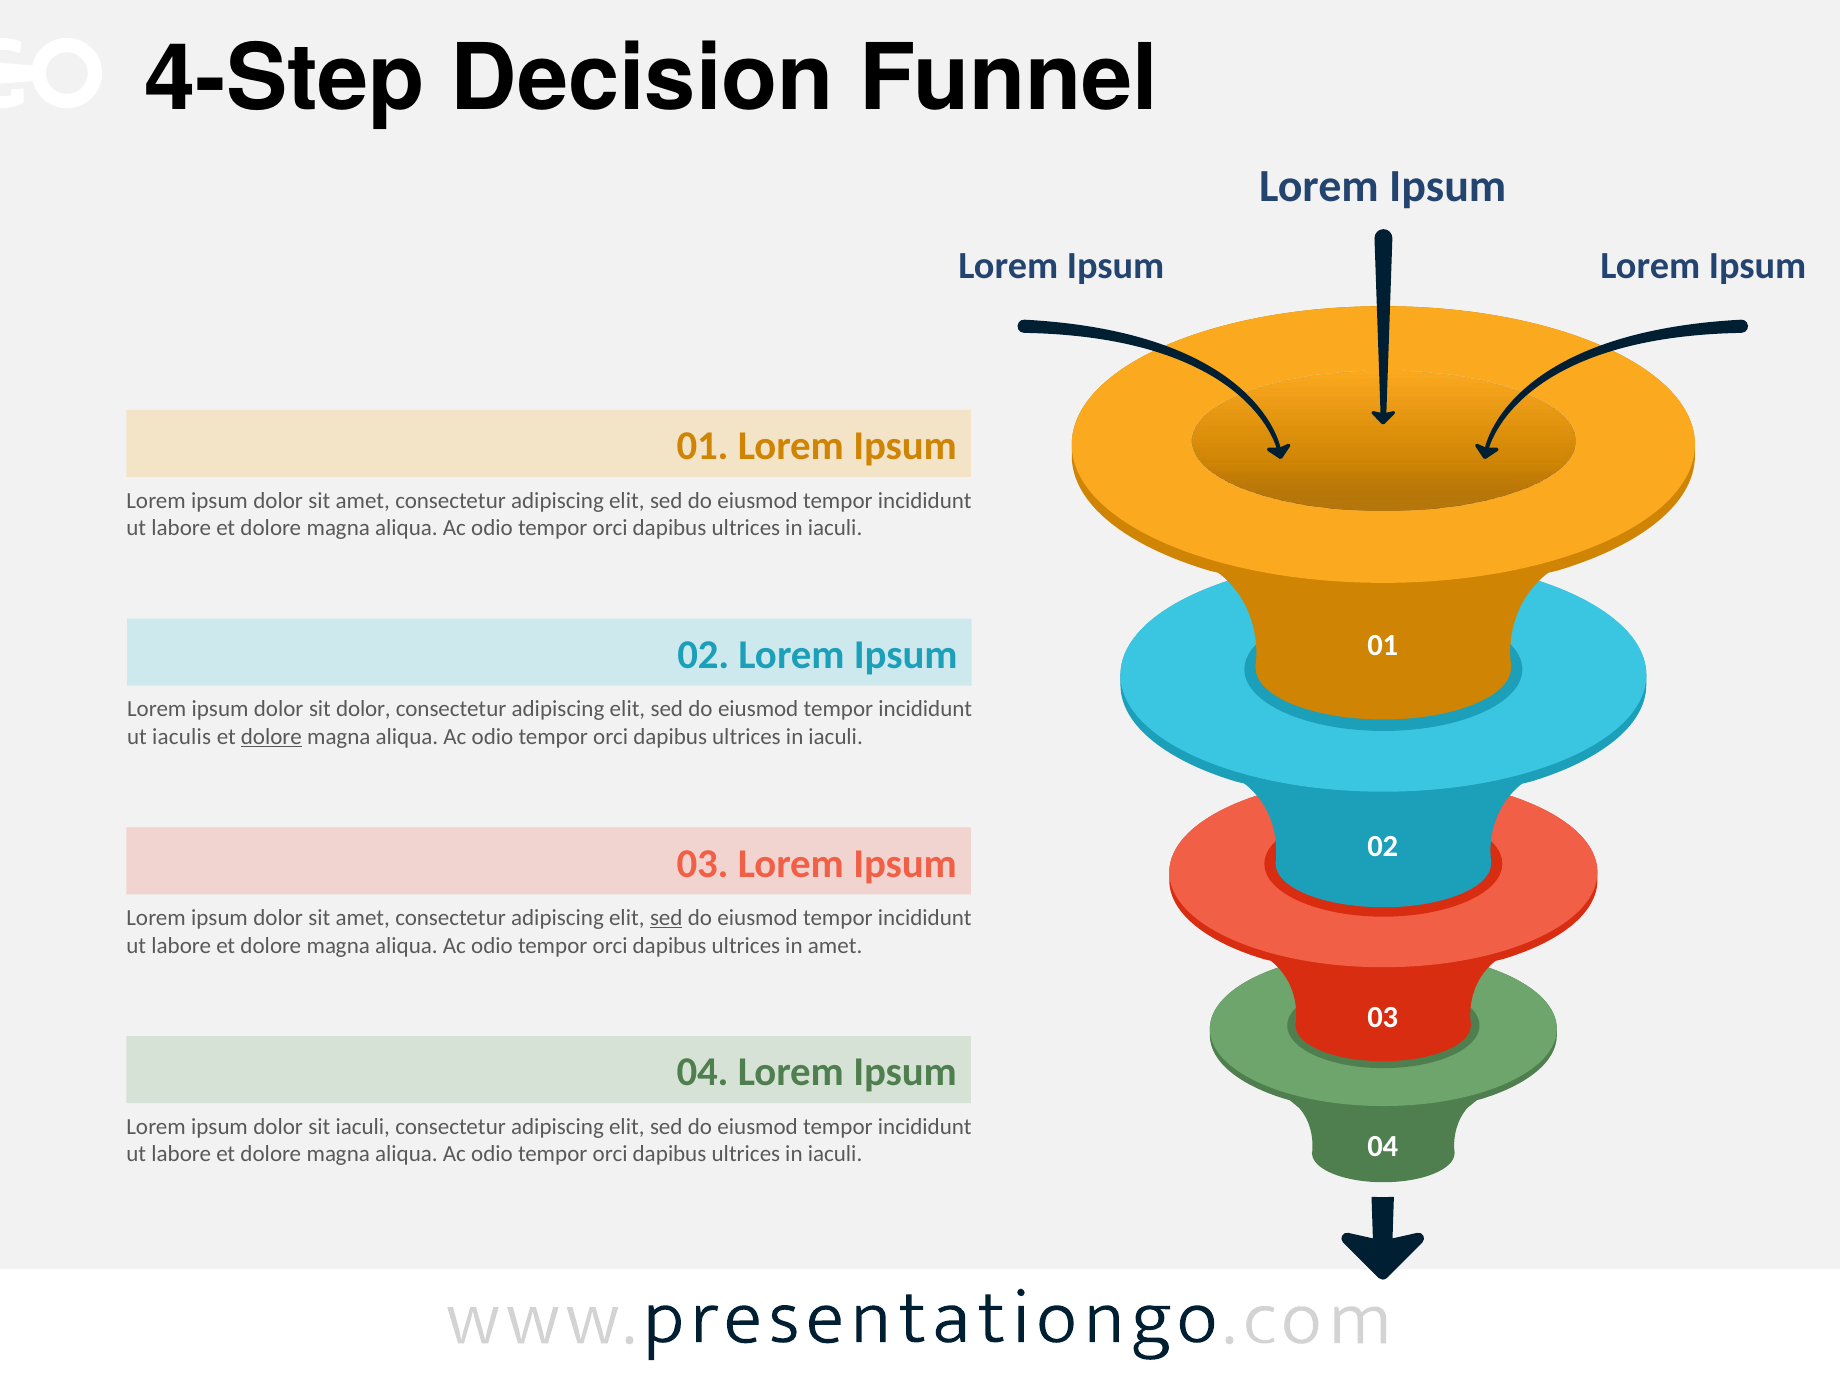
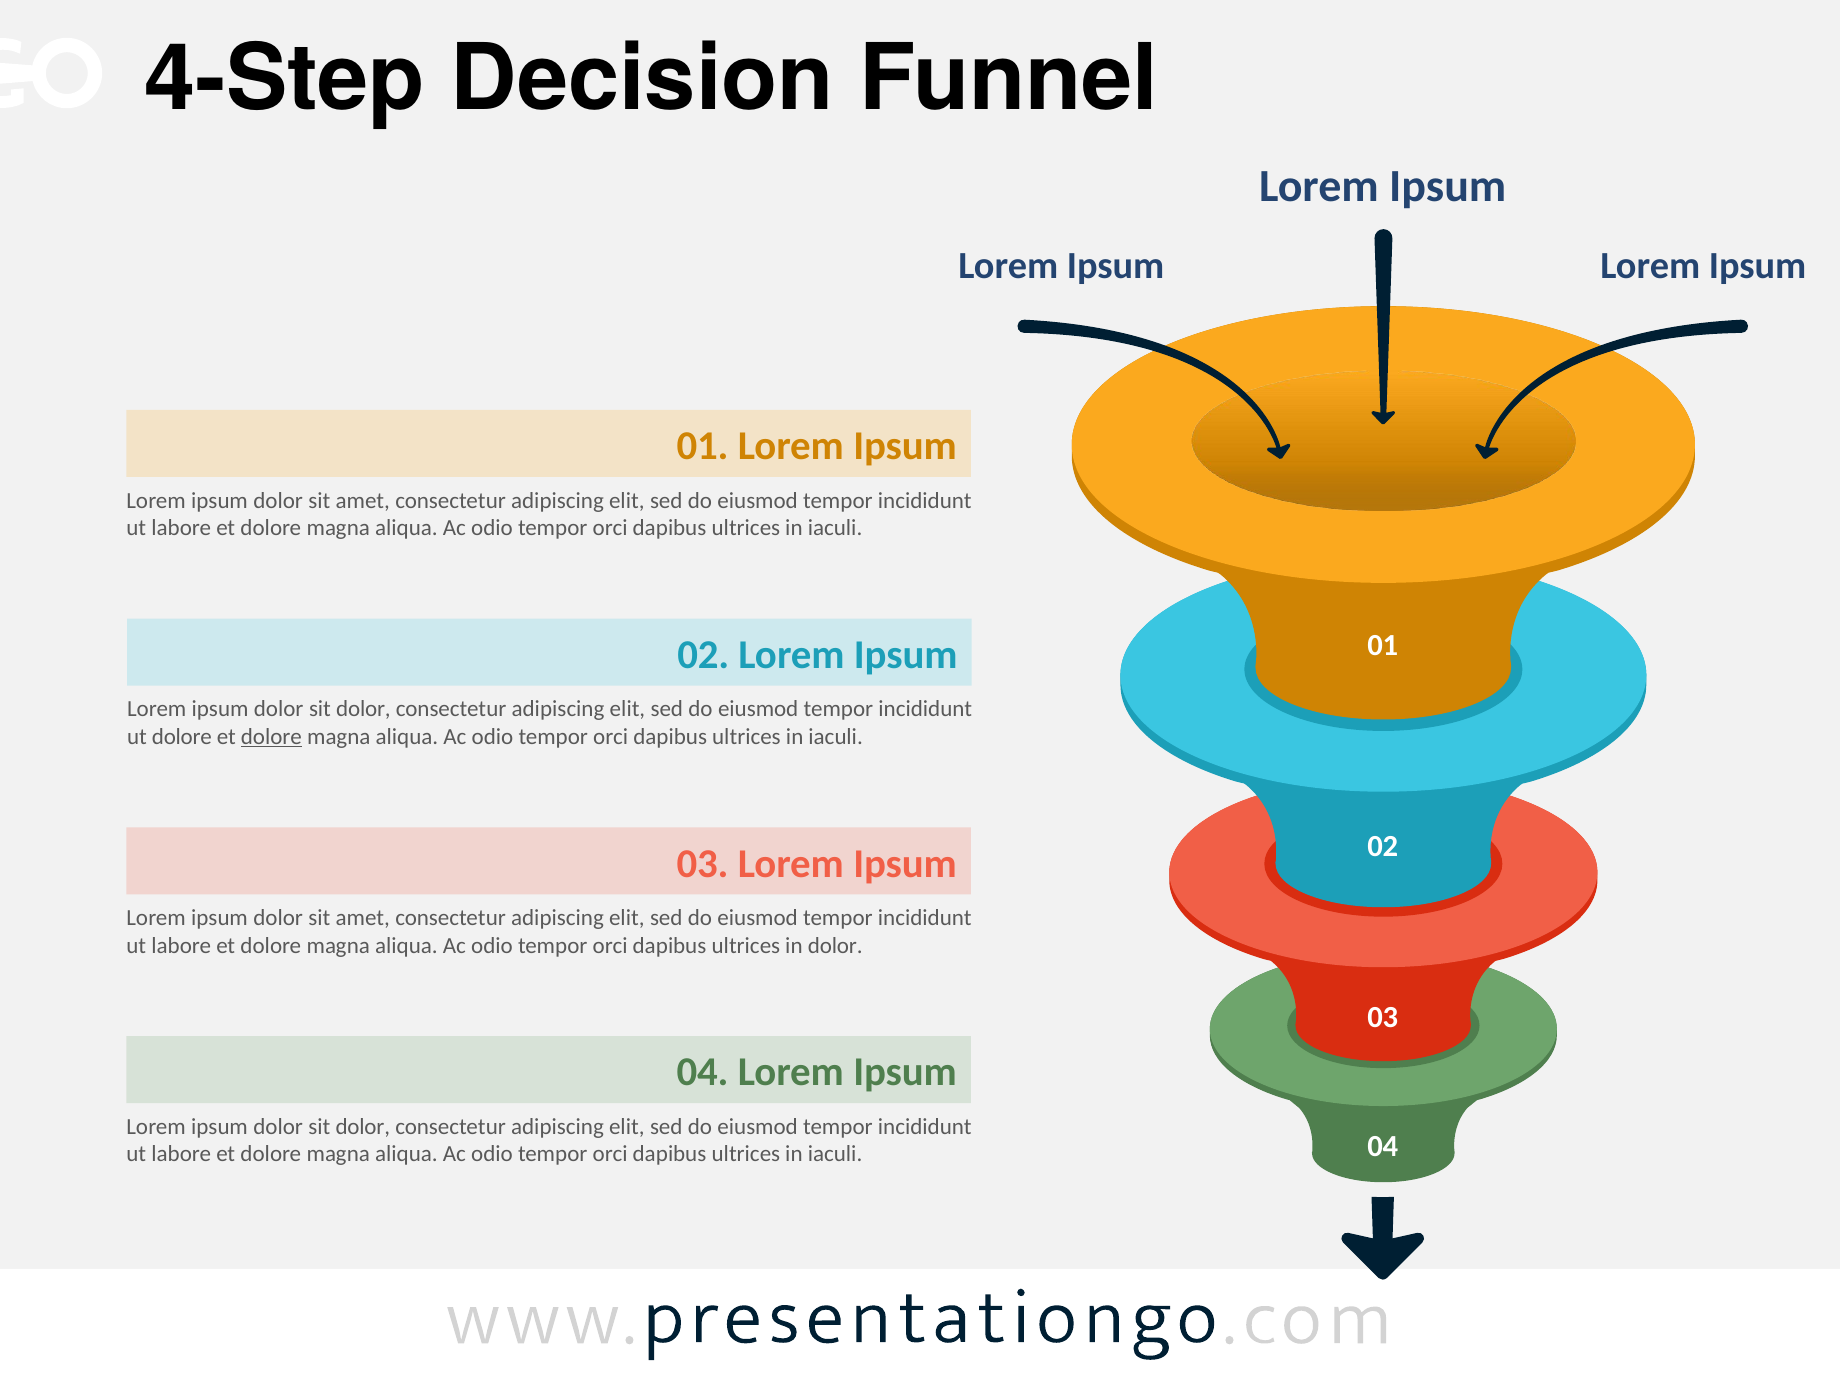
ut iaculis: iaculis -> dolore
sed at (666, 918) underline: present -> none
in amet: amet -> dolor
iaculi at (363, 1127): iaculi -> dolor
